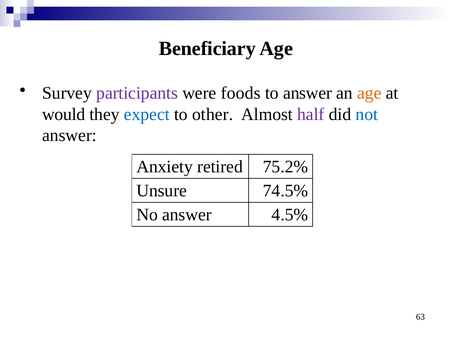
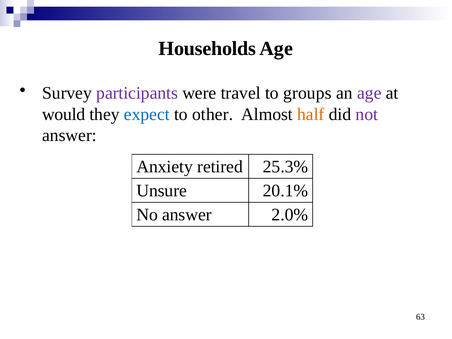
Beneficiary: Beneficiary -> Households
foods: foods -> travel
to answer: answer -> groups
age at (369, 93) colour: orange -> purple
half colour: purple -> orange
not colour: blue -> purple
75.2%: 75.2% -> 25.3%
74.5%: 74.5% -> 20.1%
4.5%: 4.5% -> 2.0%
